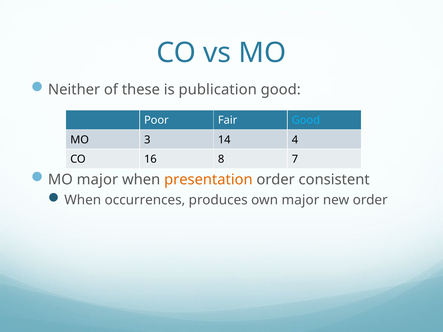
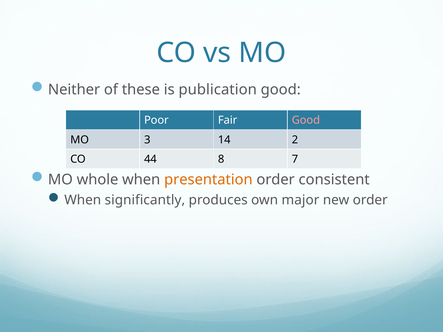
Good at (306, 120) colour: light blue -> pink
4: 4 -> 2
16: 16 -> 44
MO major: major -> whole
occurrences: occurrences -> significantly
